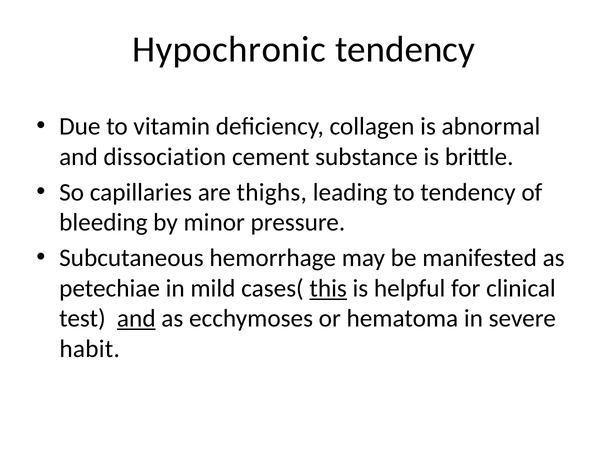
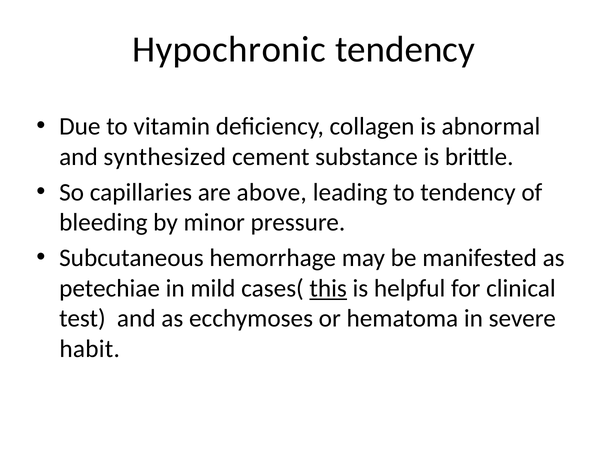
dissociation: dissociation -> synthesized
thighs: thighs -> above
and at (136, 319) underline: present -> none
